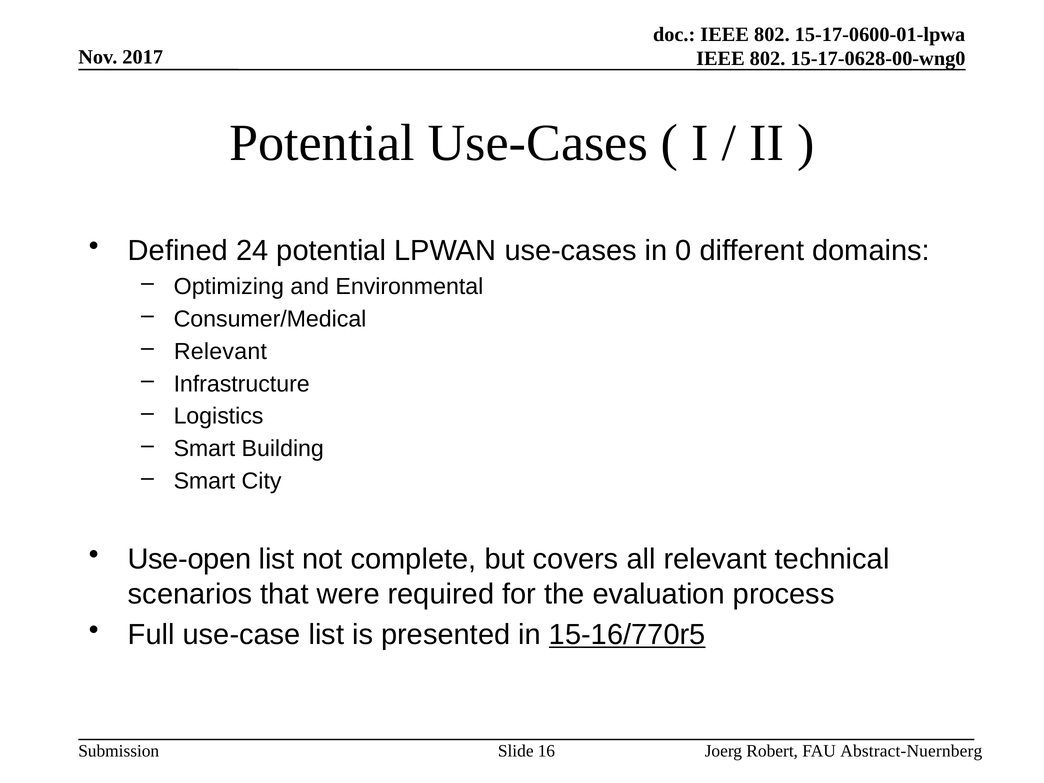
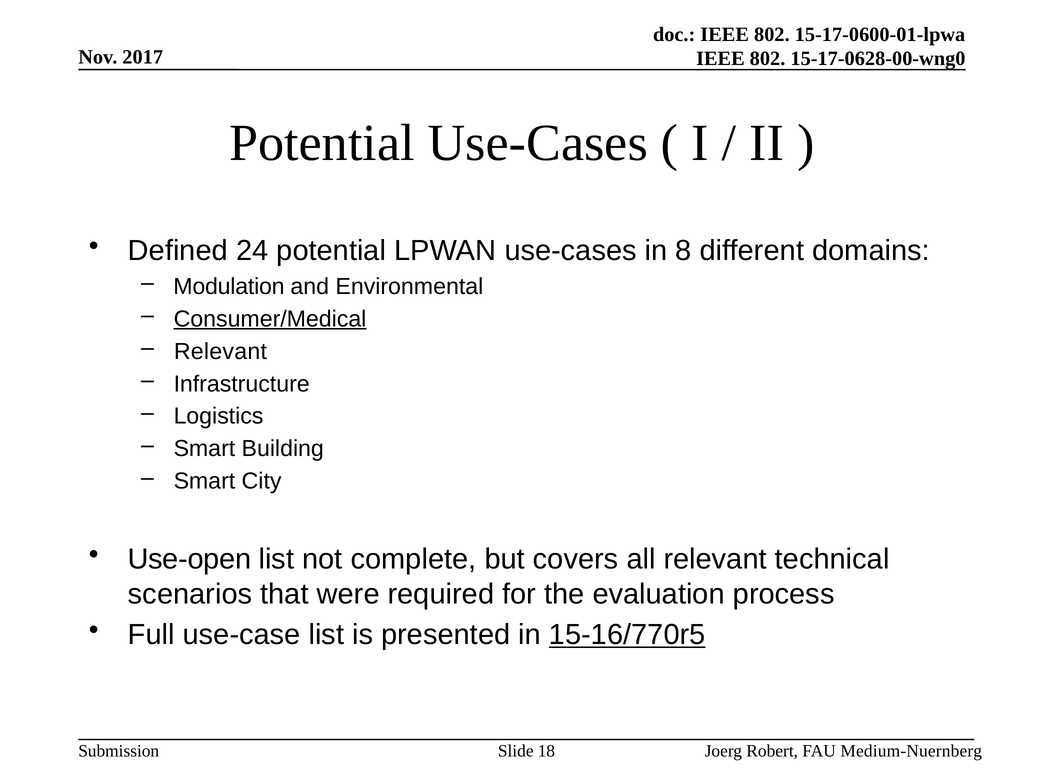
0: 0 -> 8
Optimizing: Optimizing -> Modulation
Consumer/Medical underline: none -> present
16: 16 -> 18
Abstract-Nuernberg: Abstract-Nuernberg -> Medium-Nuernberg
